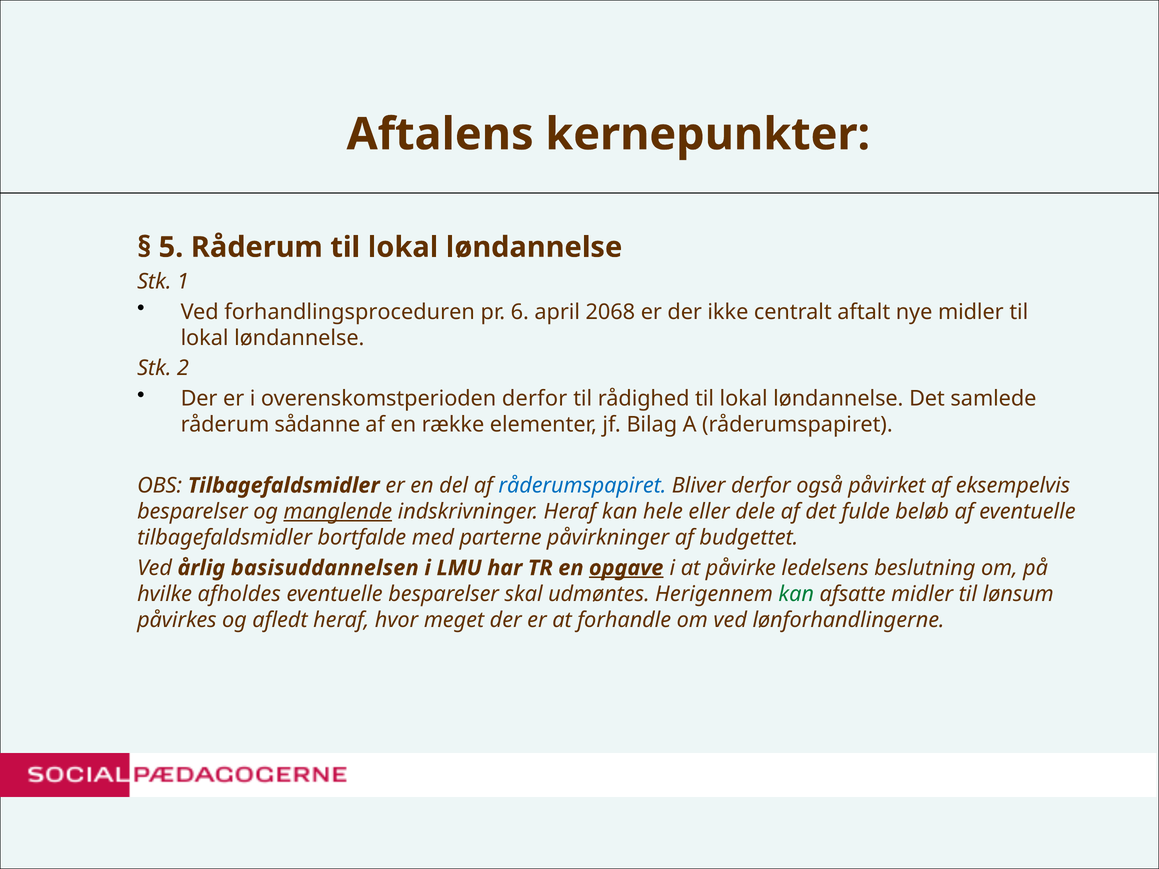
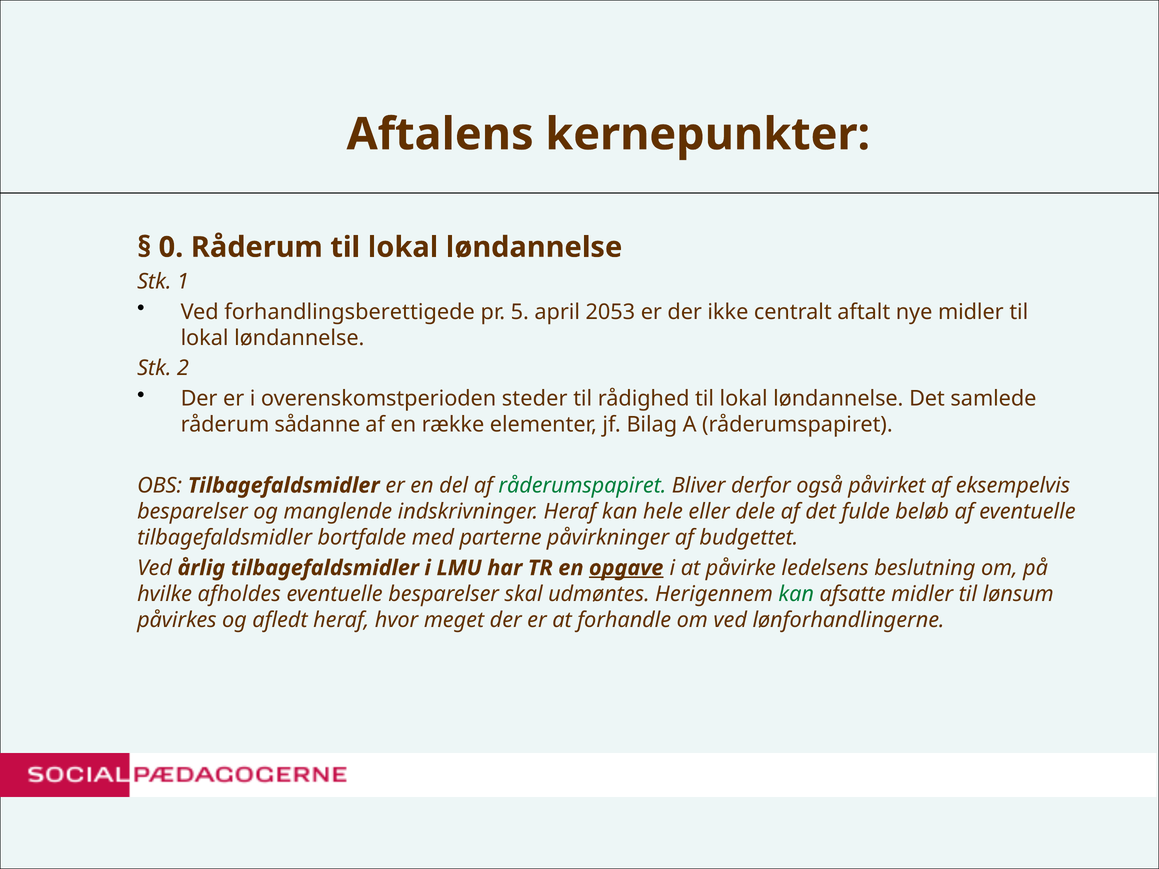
5: 5 -> 0
forhandlingsproceduren: forhandlingsproceduren -> forhandlingsberettigede
6: 6 -> 5
2068: 2068 -> 2053
overenskomstperioden derfor: derfor -> steder
råderumspapiret at (582, 486) colour: blue -> green
manglende underline: present -> none
årlig basisuddannelsen: basisuddannelsen -> tilbagefaldsmidler
